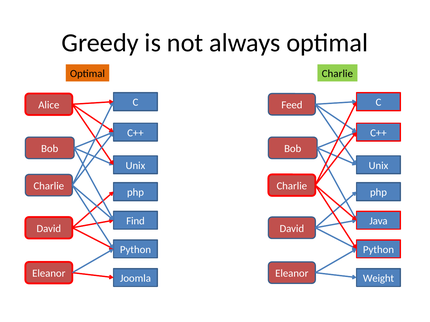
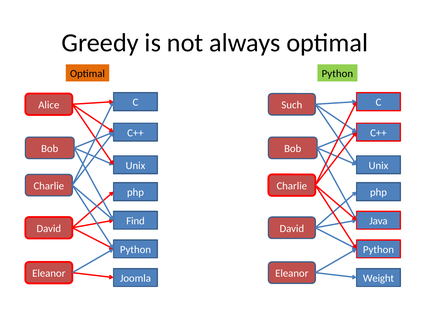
Charlie at (337, 74): Charlie -> Python
Feed: Feed -> Such
